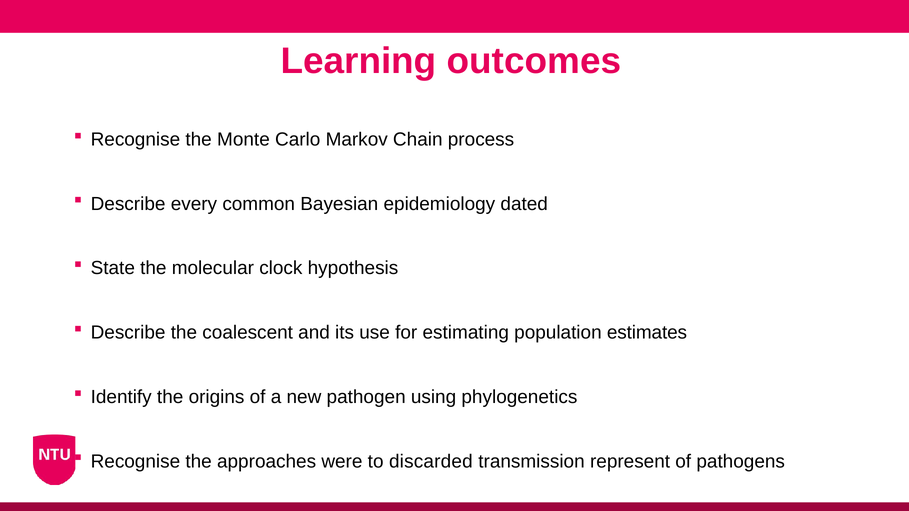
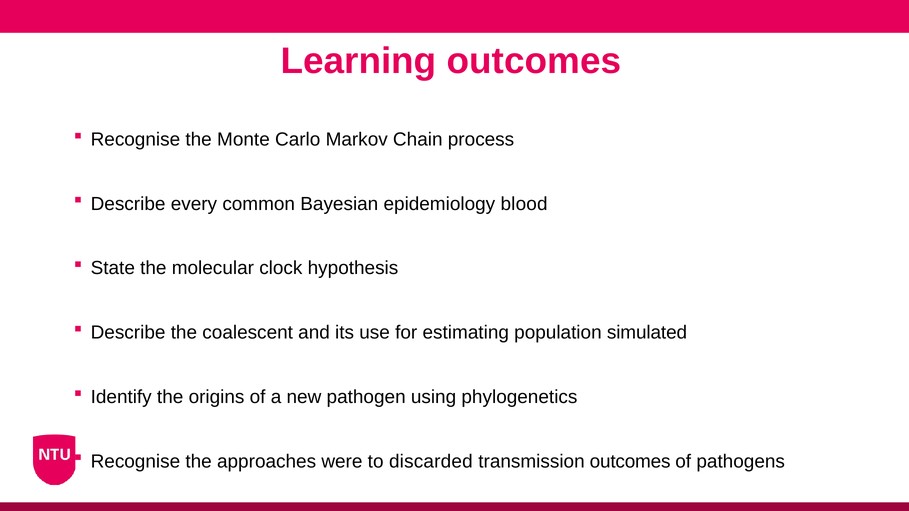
dated: dated -> blood
estimates: estimates -> simulated
transmission represent: represent -> outcomes
